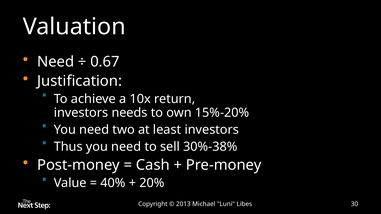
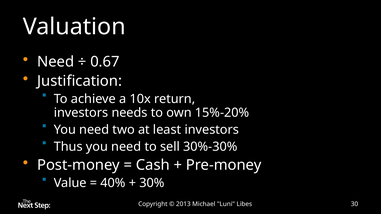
30%-38%: 30%-38% -> 30%-30%
20%: 20% -> 30%
